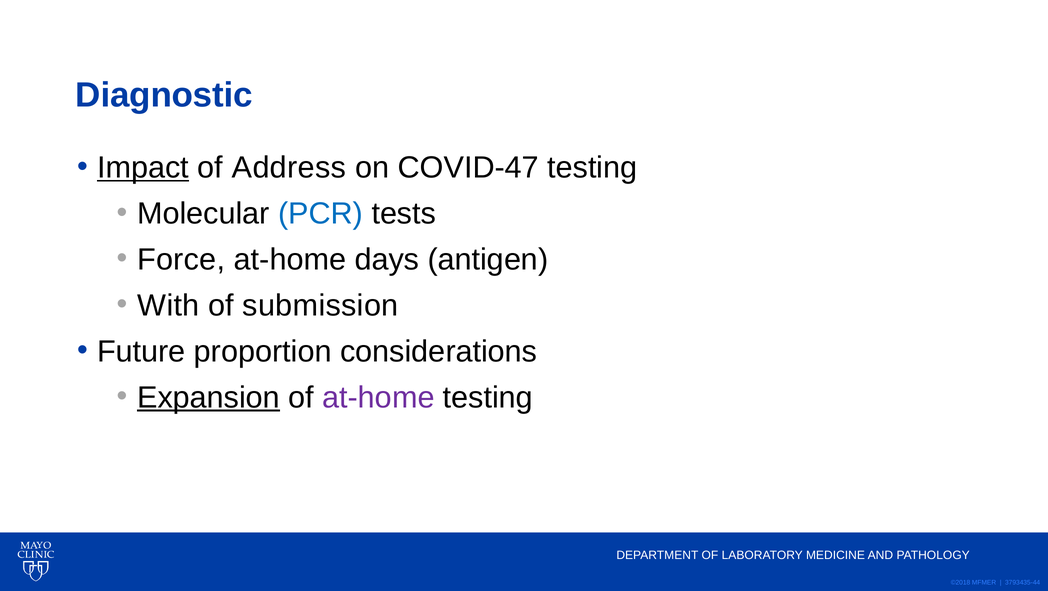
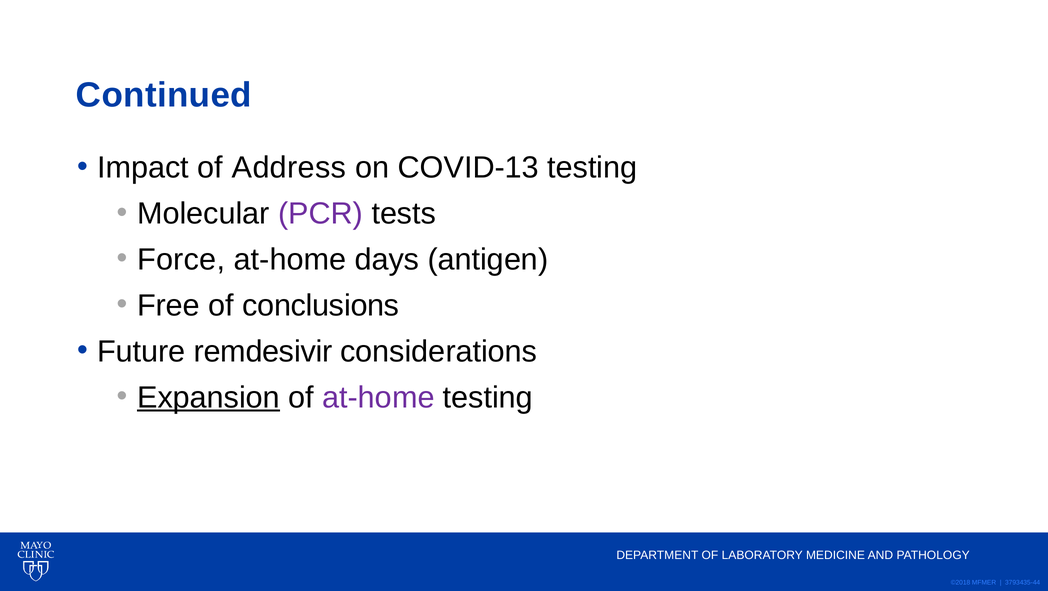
Diagnostic: Diagnostic -> Continued
Impact underline: present -> none
COVID-47: COVID-47 -> COVID-13
PCR colour: blue -> purple
With: With -> Free
submission: submission -> conclusions
proportion: proportion -> remdesivir
